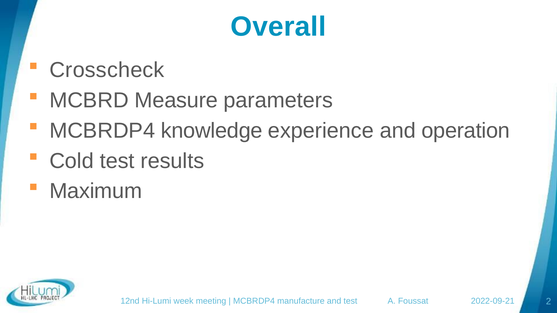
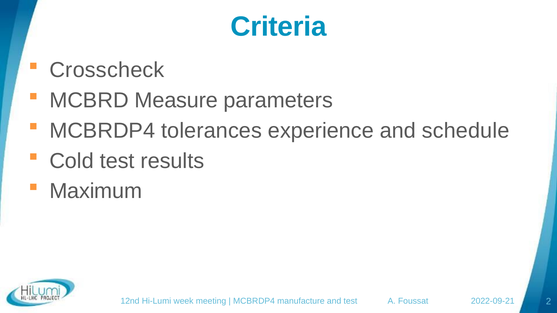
Overall: Overall -> Criteria
knowledge: knowledge -> tolerances
operation: operation -> schedule
